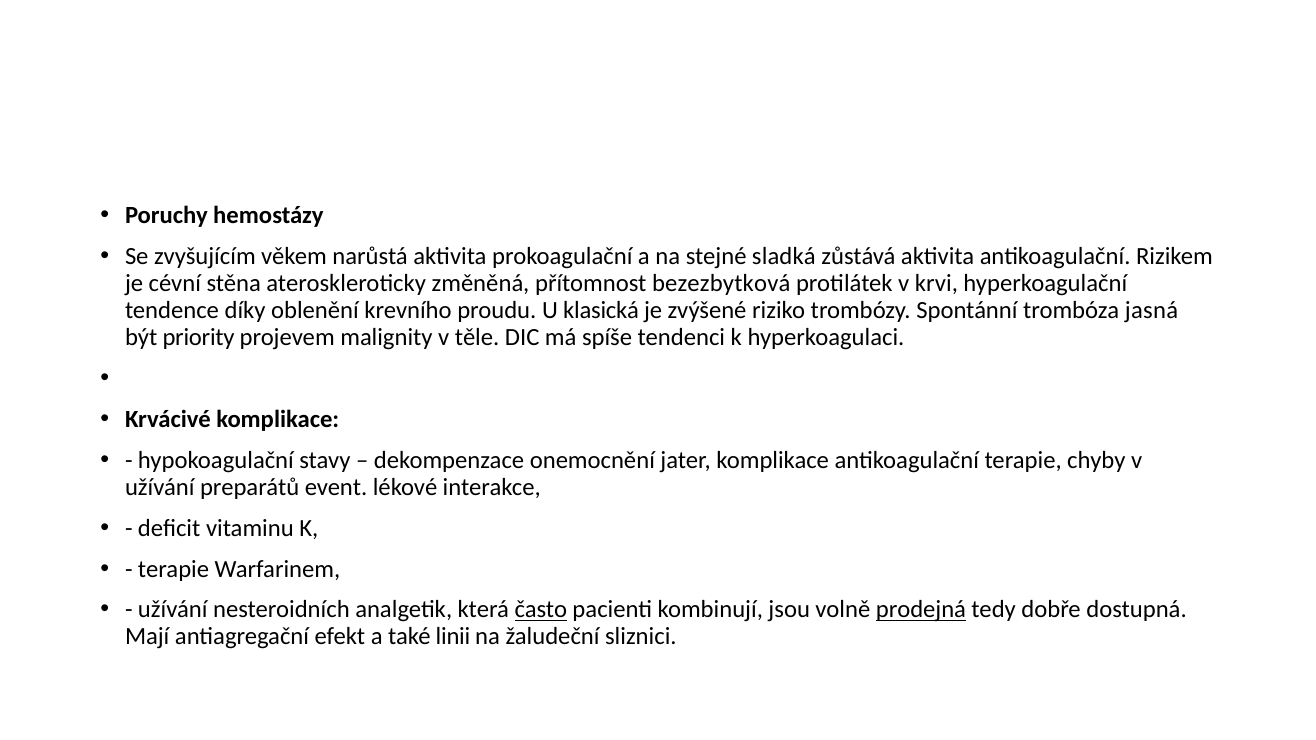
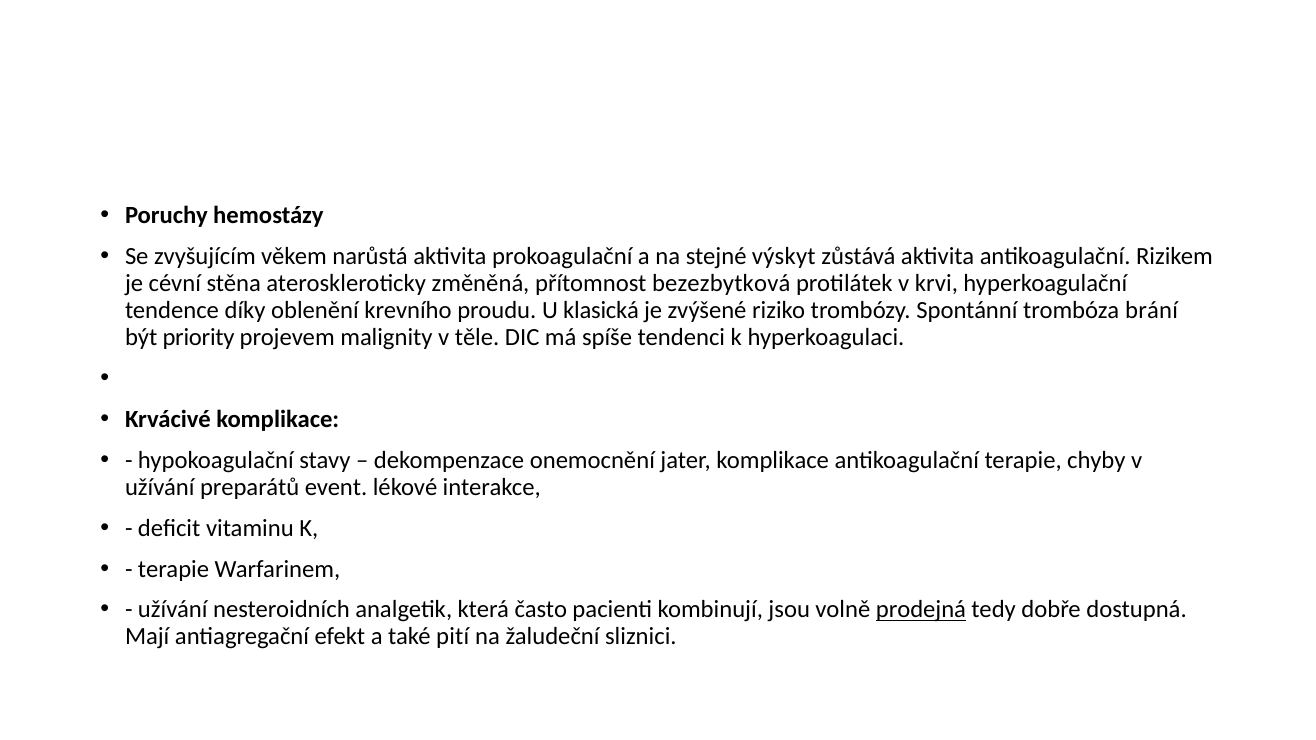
sladká: sladká -> výskyt
jasná: jasná -> brání
často underline: present -> none
linii: linii -> pití
